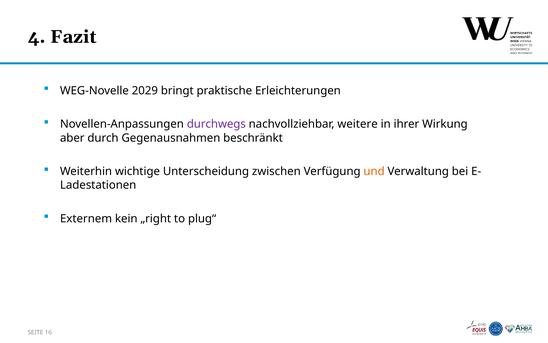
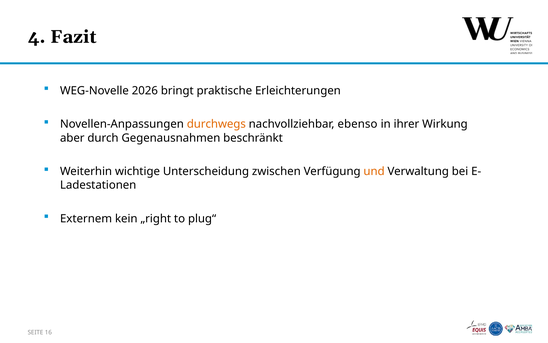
2029: 2029 -> 2026
durchwegs colour: purple -> orange
weitere: weitere -> ebenso
